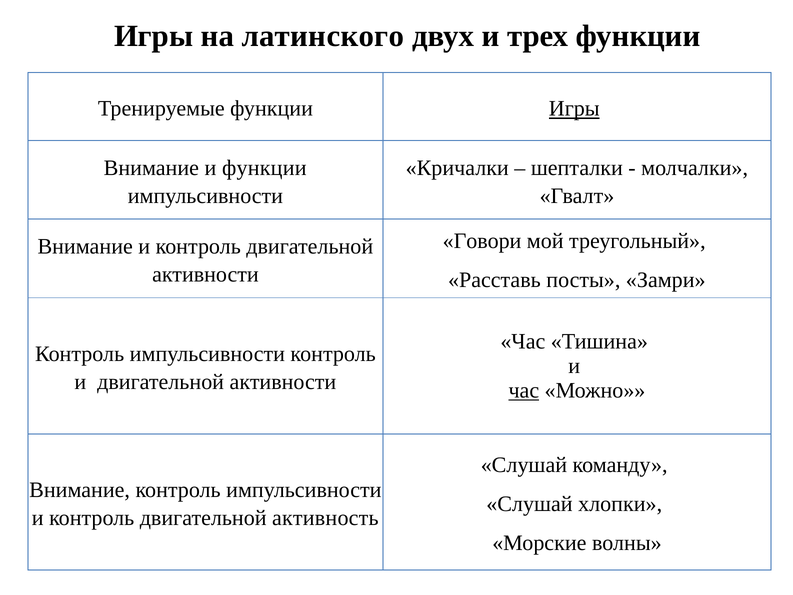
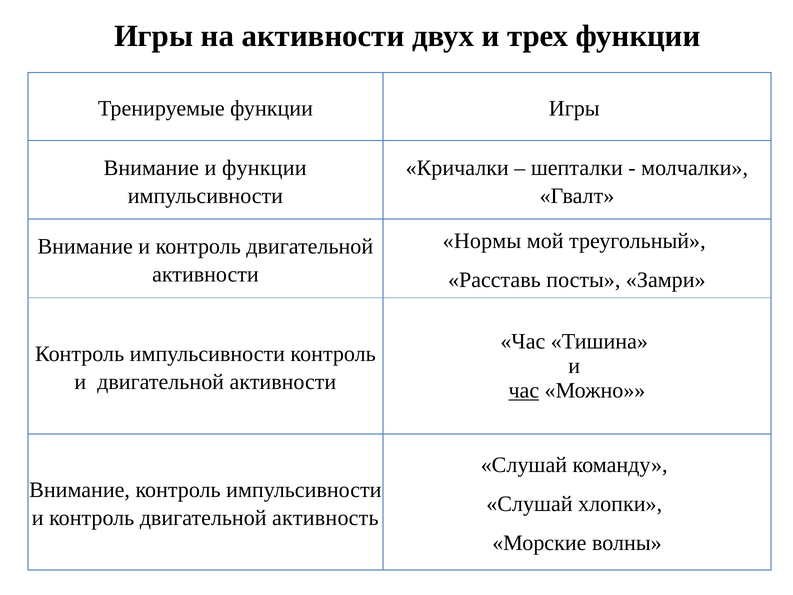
на латинского: латинского -> активности
Игры at (574, 109) underline: present -> none
Говори: Говори -> Нормы
